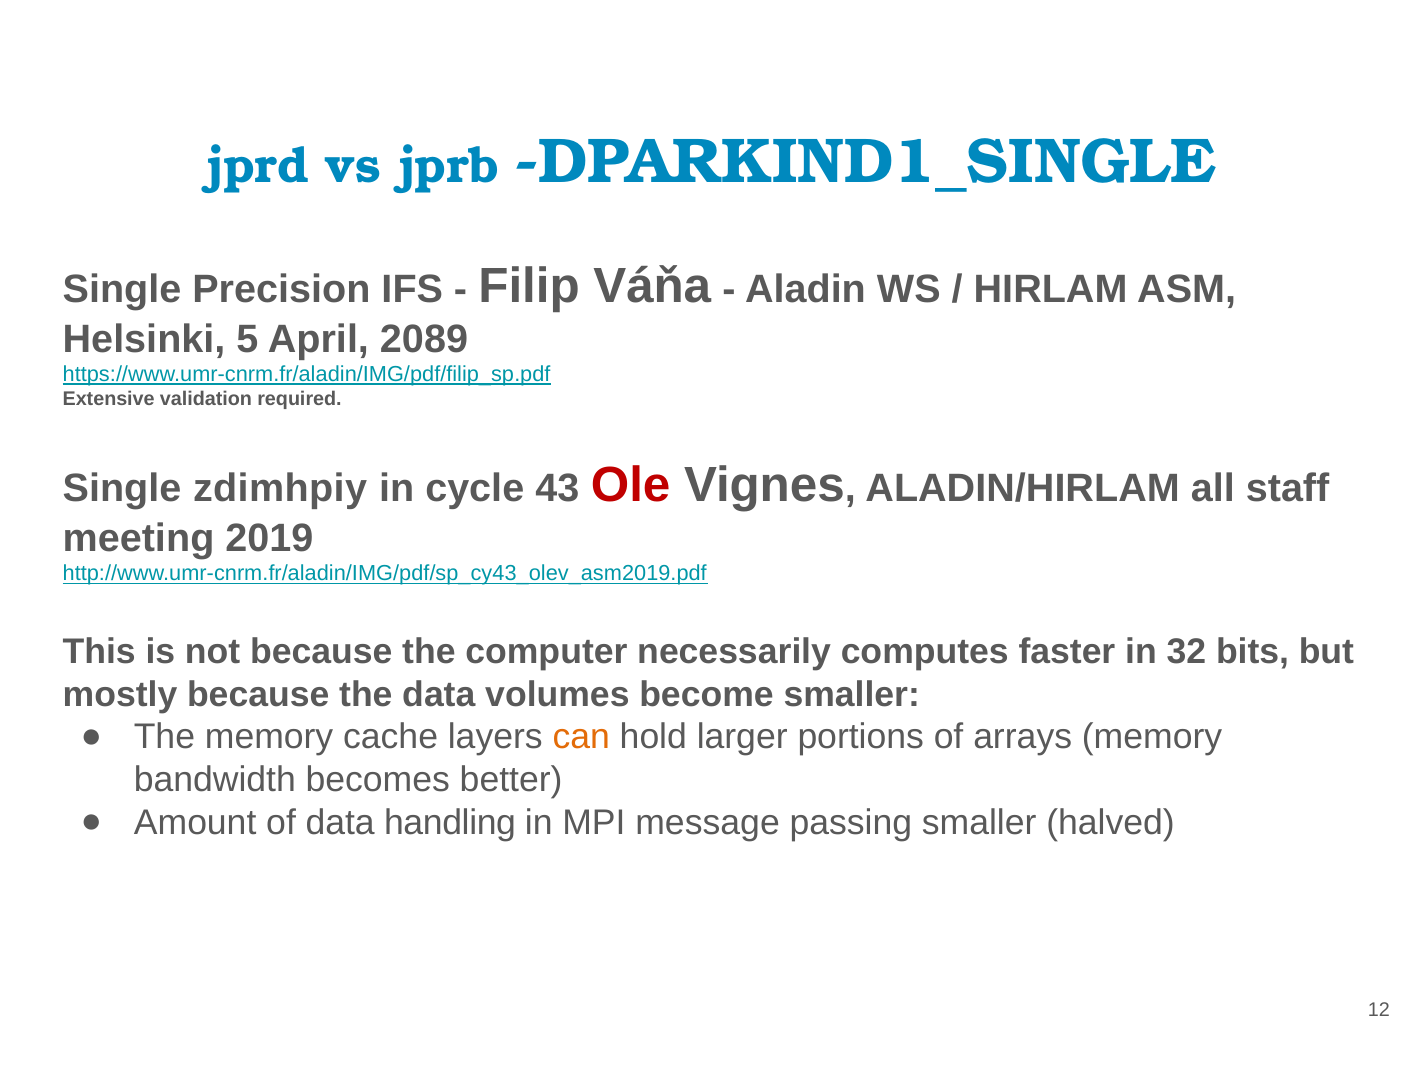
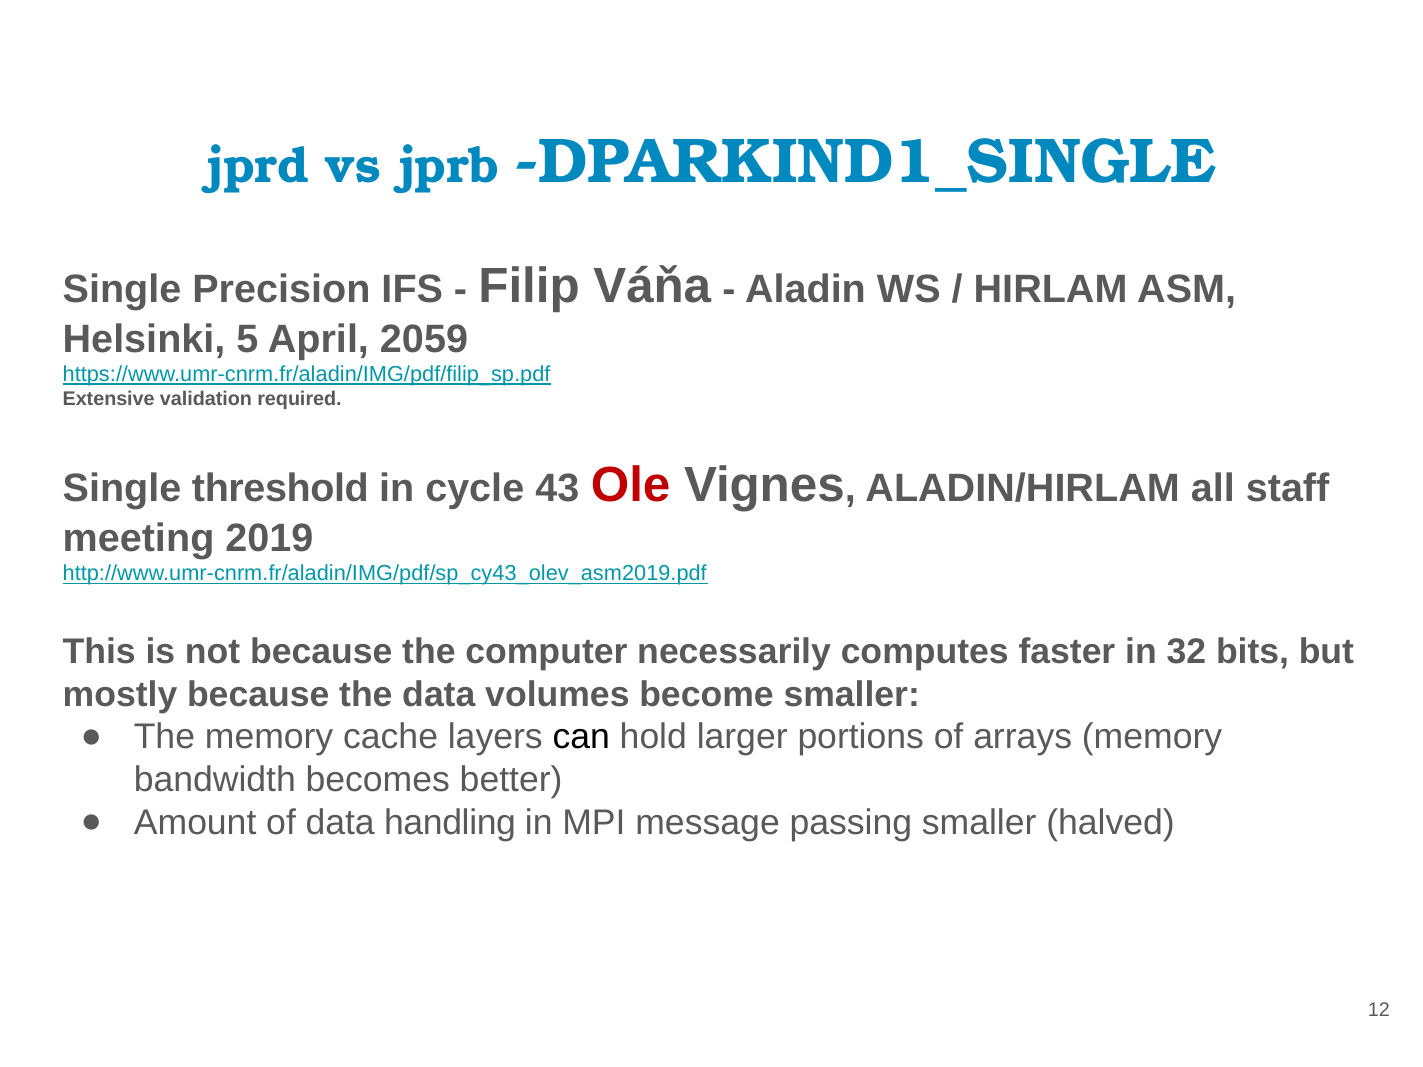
2089: 2089 -> 2059
zdimhpiy: zdimhpiy -> threshold
can colour: orange -> black
